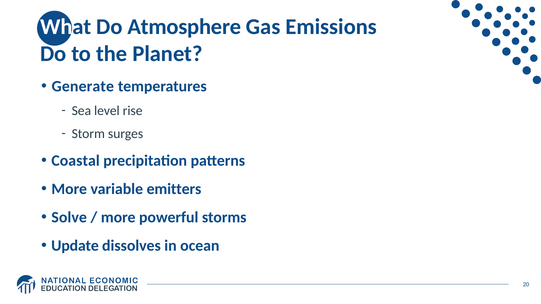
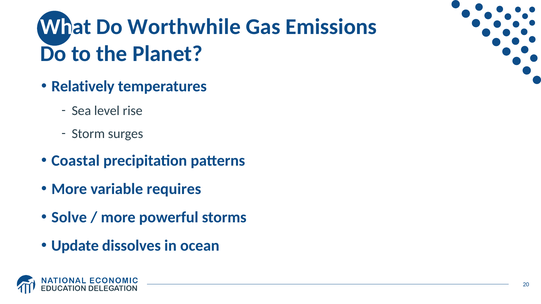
Atmosphere: Atmosphere -> Worthwhile
Generate: Generate -> Relatively
emitters: emitters -> requires
